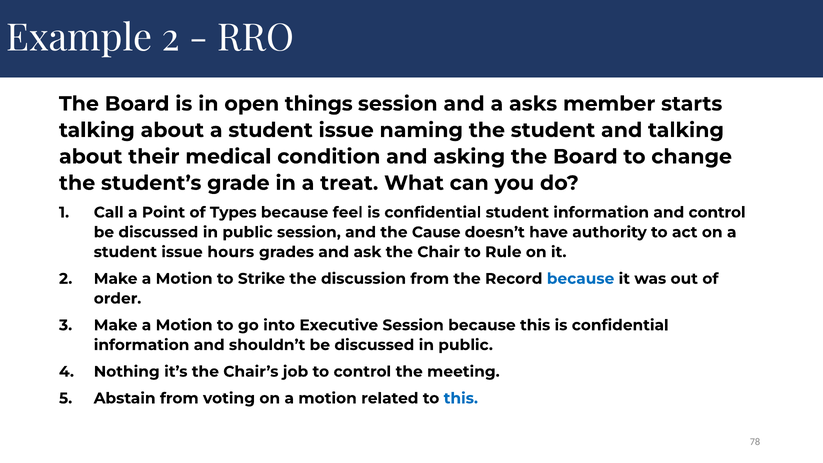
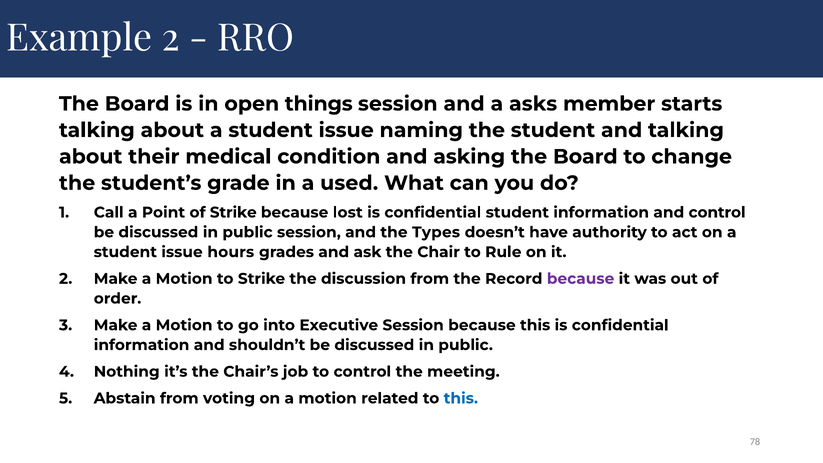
treat: treat -> used
of Types: Types -> Strike
feel: feel -> lost
Cause: Cause -> Types
because at (581, 279) colour: blue -> purple
